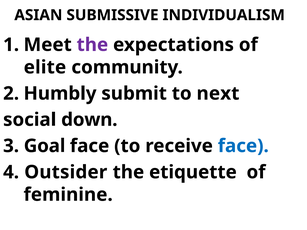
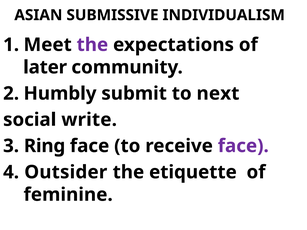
elite: elite -> later
down: down -> write
Goal: Goal -> Ring
face at (243, 146) colour: blue -> purple
